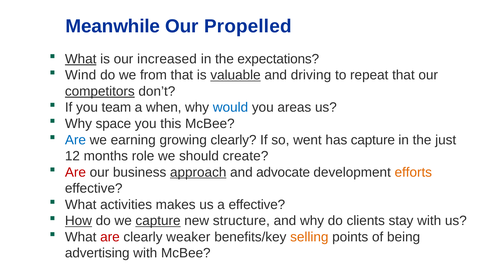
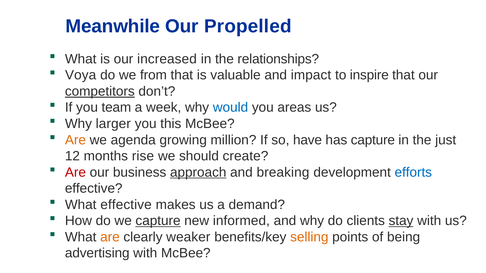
What at (81, 59) underline: present -> none
expectations: expectations -> relationships
Wind: Wind -> Voya
valuable underline: present -> none
driving: driving -> impact
repeat: repeat -> inspire
when: when -> week
space: space -> larger
Are at (75, 140) colour: blue -> orange
earning: earning -> agenda
growing clearly: clearly -> million
went: went -> have
role: role -> rise
advocate: advocate -> breaking
efforts colour: orange -> blue
What activities: activities -> effective
a effective: effective -> demand
How underline: present -> none
structure: structure -> informed
stay underline: none -> present
are at (110, 237) colour: red -> orange
